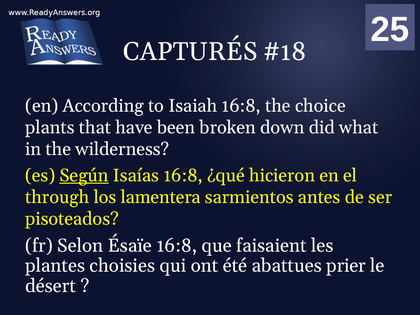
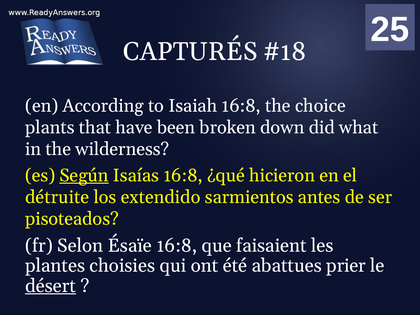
through: through -> détruite
lamentera: lamentera -> extendido
désert underline: none -> present
